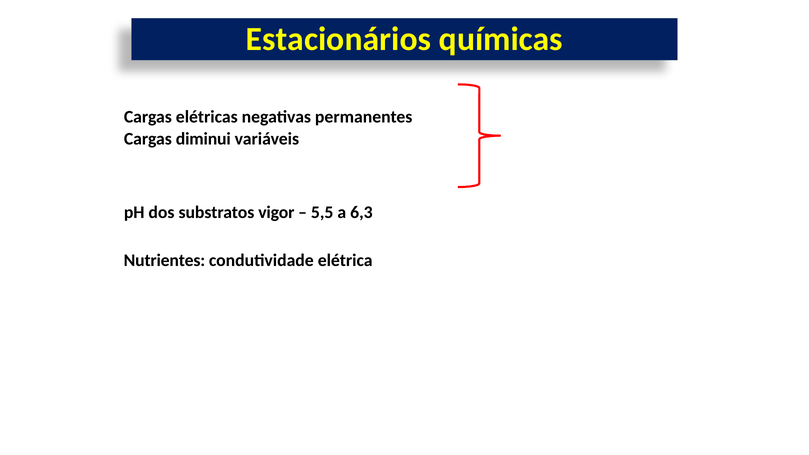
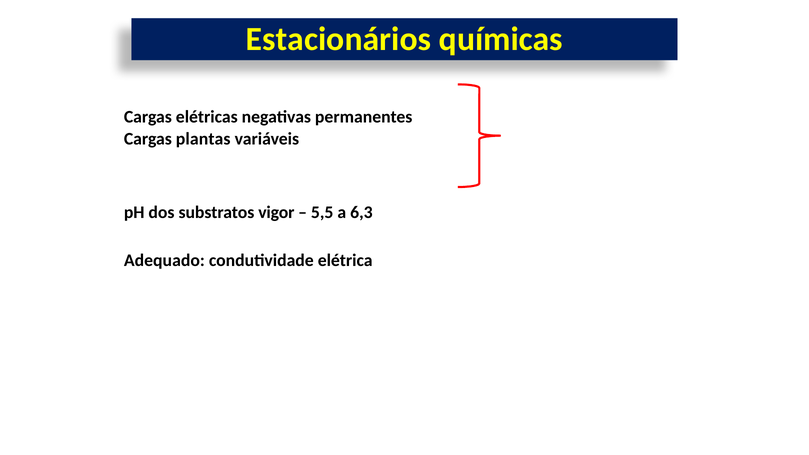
diminui: diminui -> plantas
Nutrientes: Nutrientes -> Adequado
